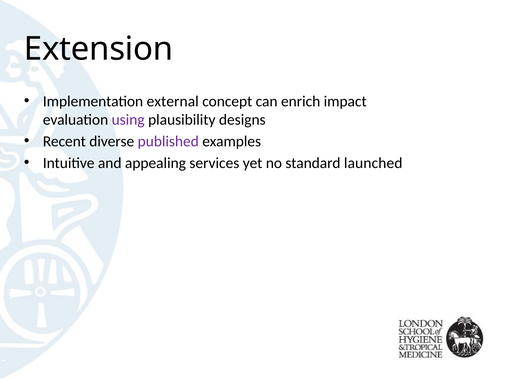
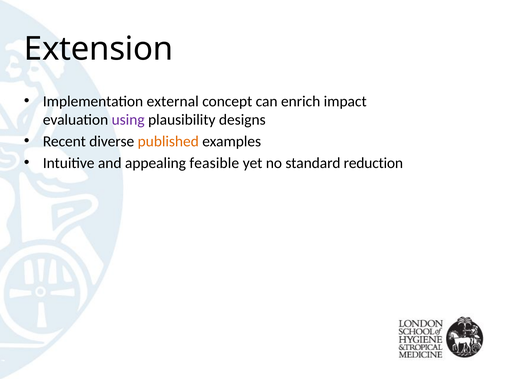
published colour: purple -> orange
services: services -> feasible
launched: launched -> reduction
